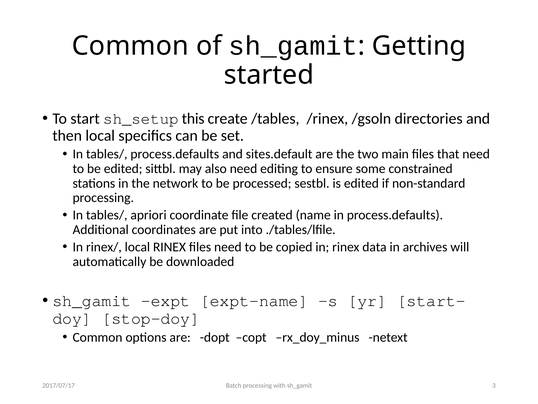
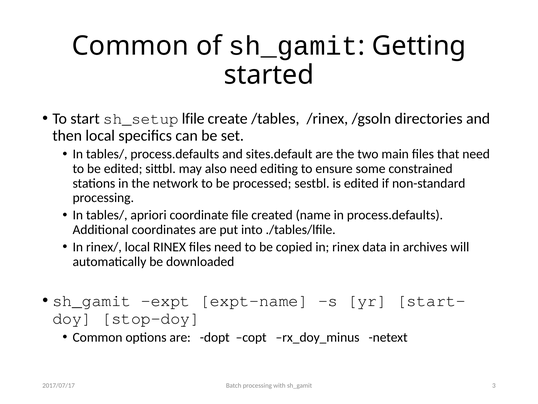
this: this -> lfile
